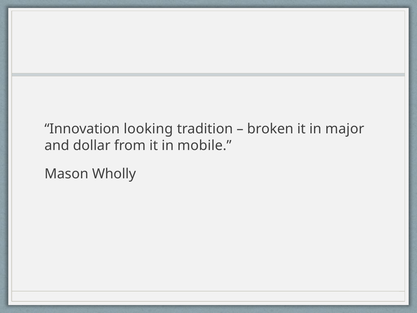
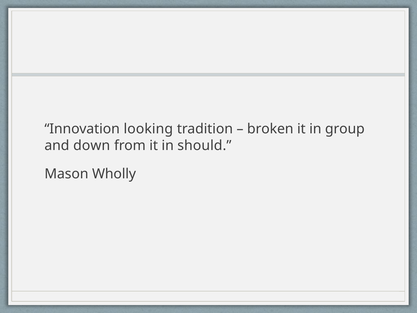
major: major -> group
dollar: dollar -> down
mobile: mobile -> should
